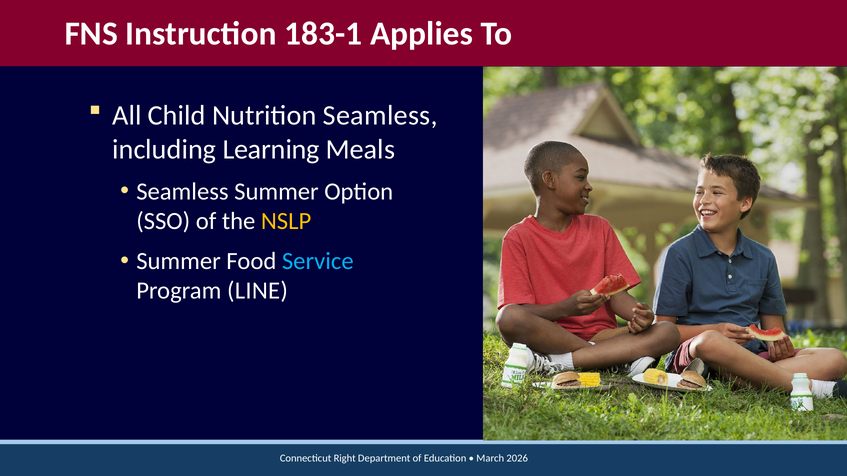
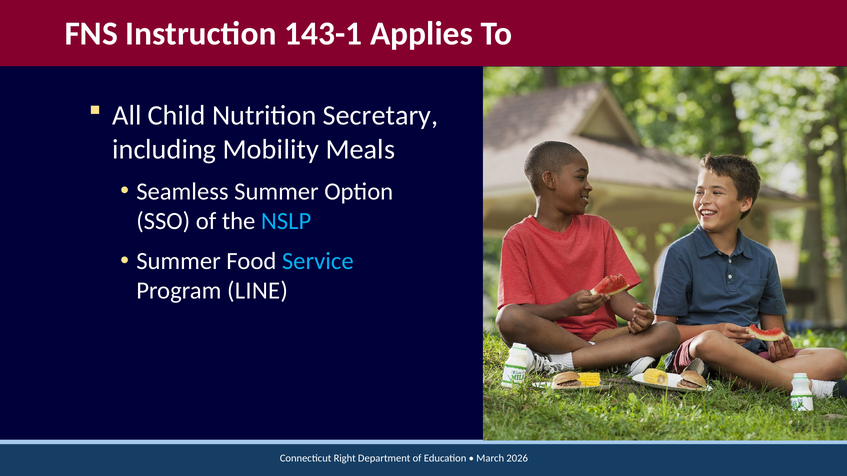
183-1: 183-1 -> 143-1
Nutrition Seamless: Seamless -> Secretary
Learning: Learning -> Mobility
NSLP colour: yellow -> light blue
